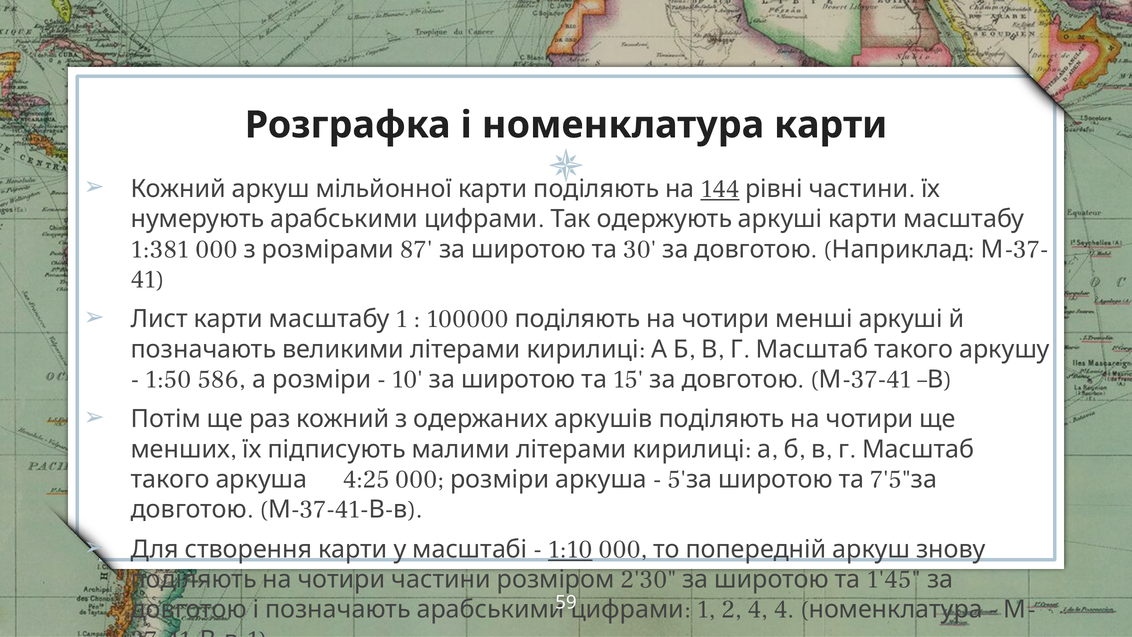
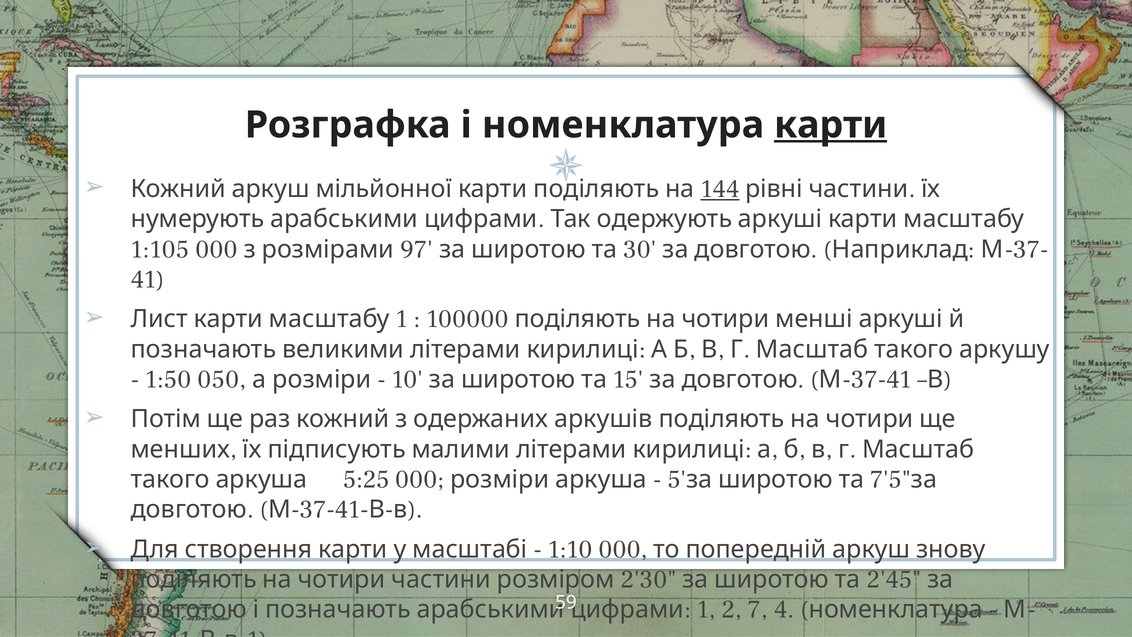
карти underline: none -> present
1:381: 1:381 -> 1:105
87: 87 -> 97
586: 586 -> 050
4:25: 4:25 -> 5:25
1:10 underline: present -> none
1'45: 1'45 -> 2'45
2 4: 4 -> 7
